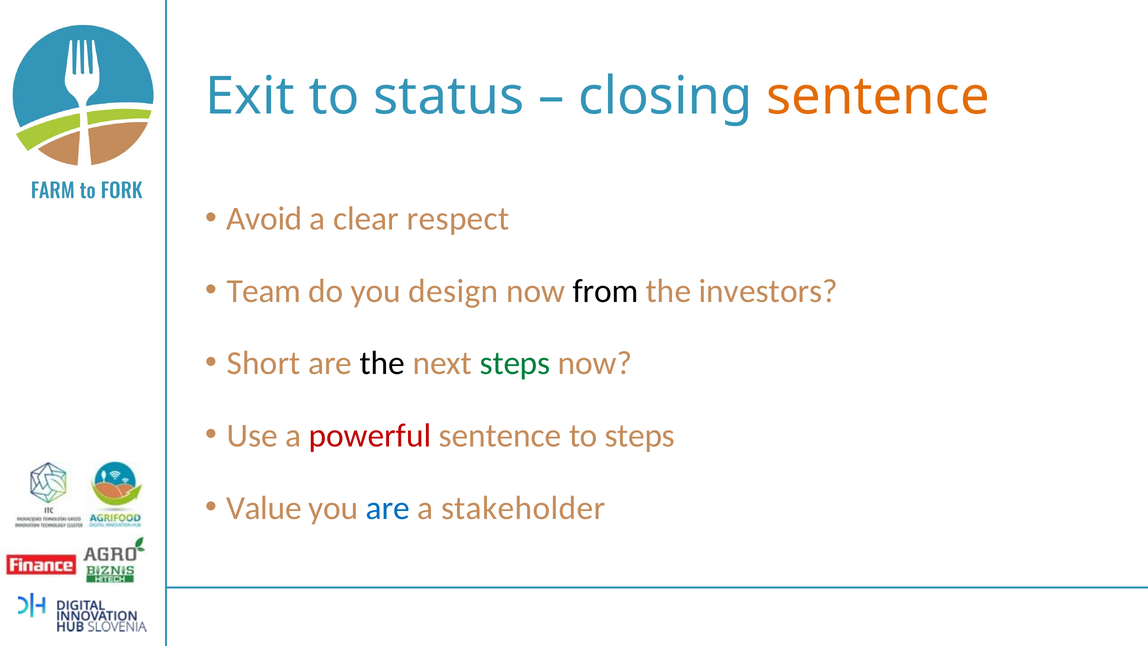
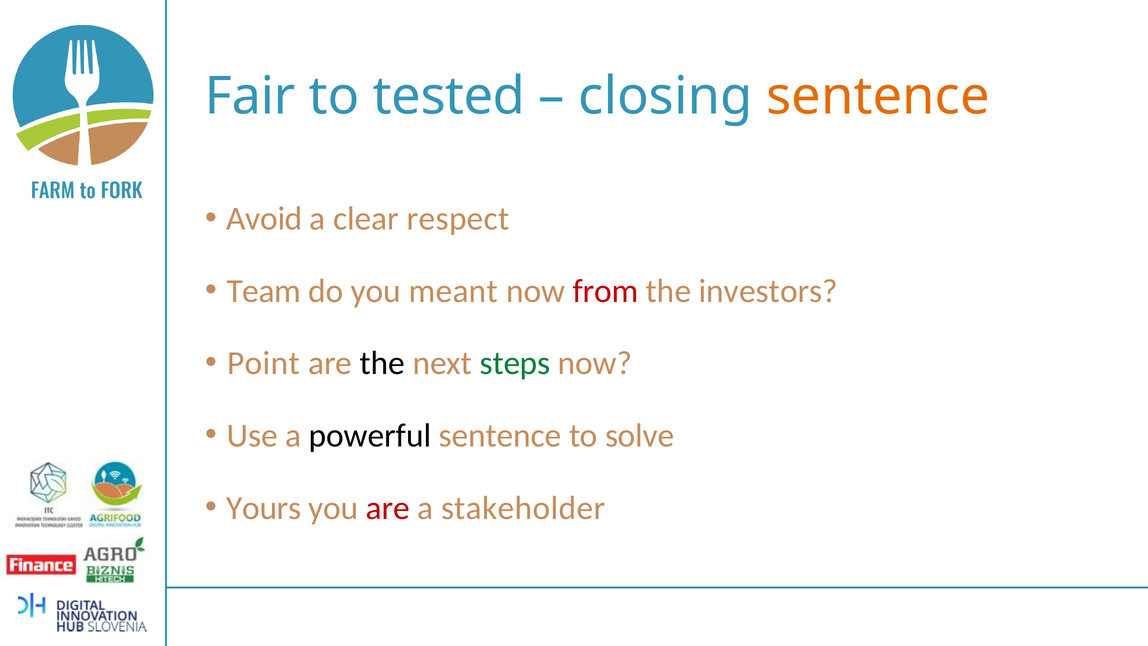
Exit: Exit -> Fair
status: status -> tested
design: design -> meant
from colour: black -> red
Short: Short -> Point
powerful colour: red -> black
to steps: steps -> solve
Value: Value -> Yours
are at (388, 508) colour: blue -> red
